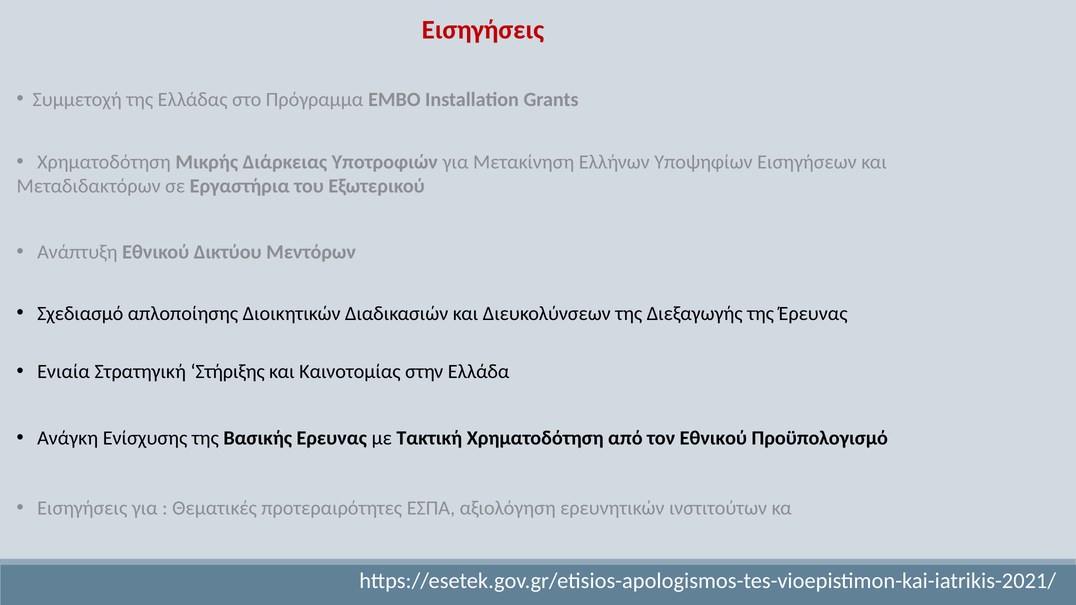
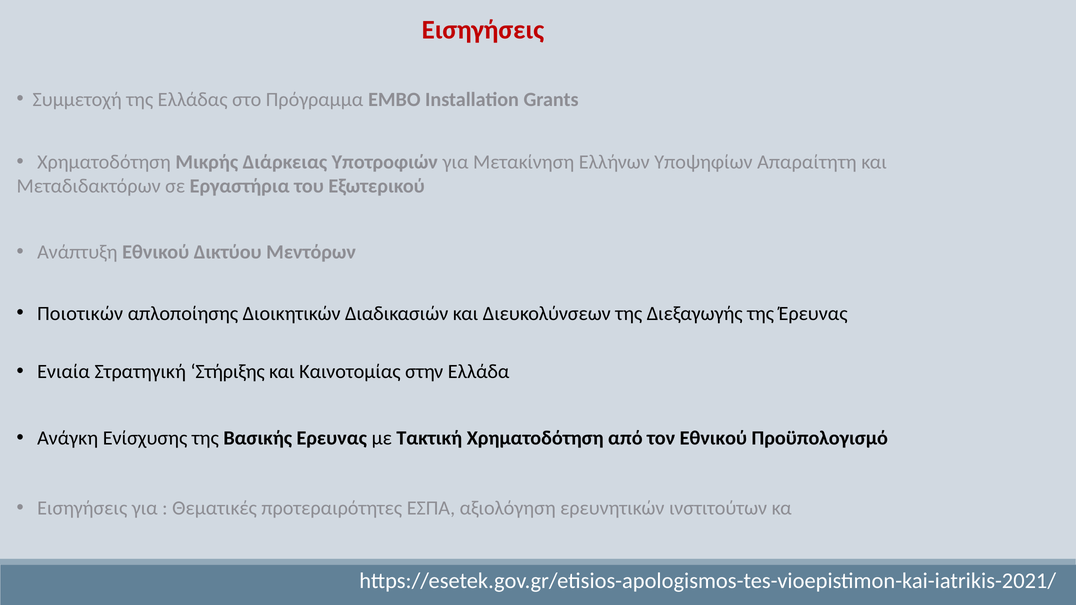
Εισηγήσεων: Εισηγήσεων -> Απαραίτητη
Σχεδιασμό: Σχεδιασμό -> Ποιοτικών
